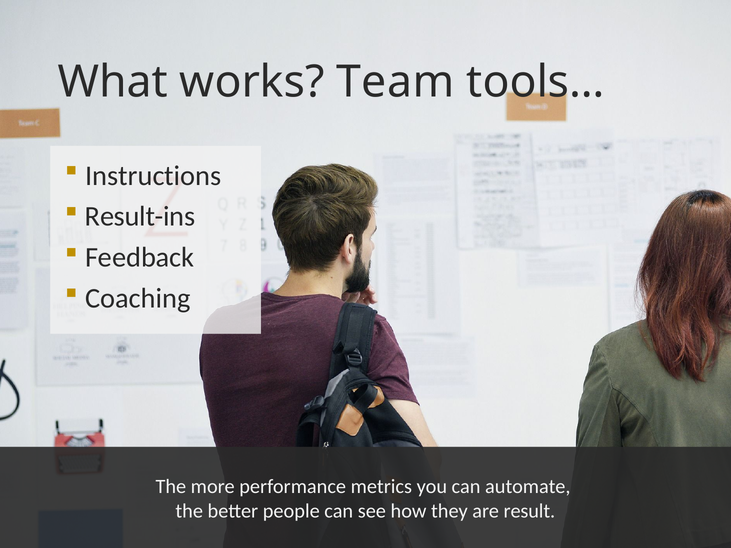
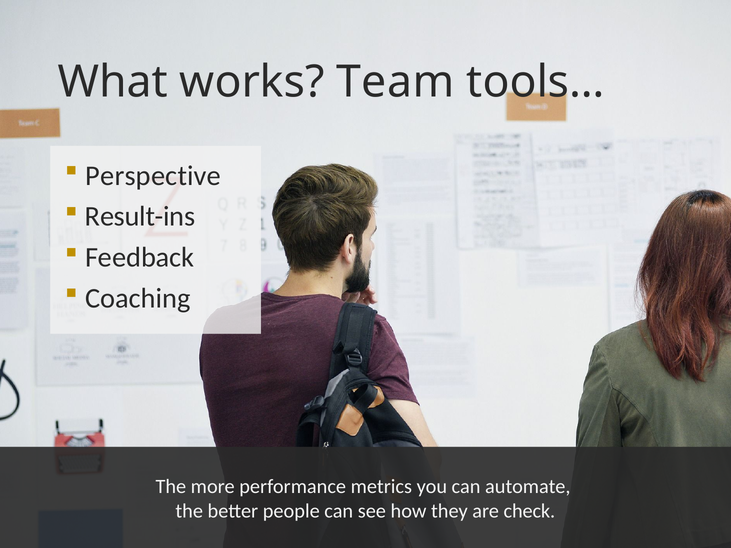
Instructions: Instructions -> Perspective
result: result -> check
